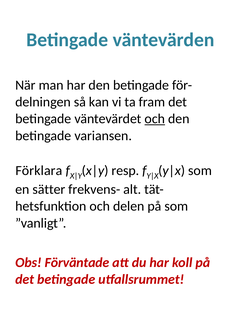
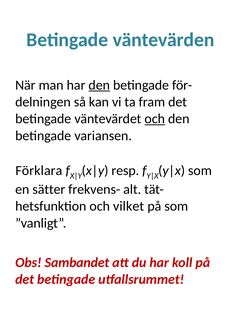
den at (99, 85) underline: none -> present
delen: delen -> vilket
Förväntade: Förväntade -> Sambandet
